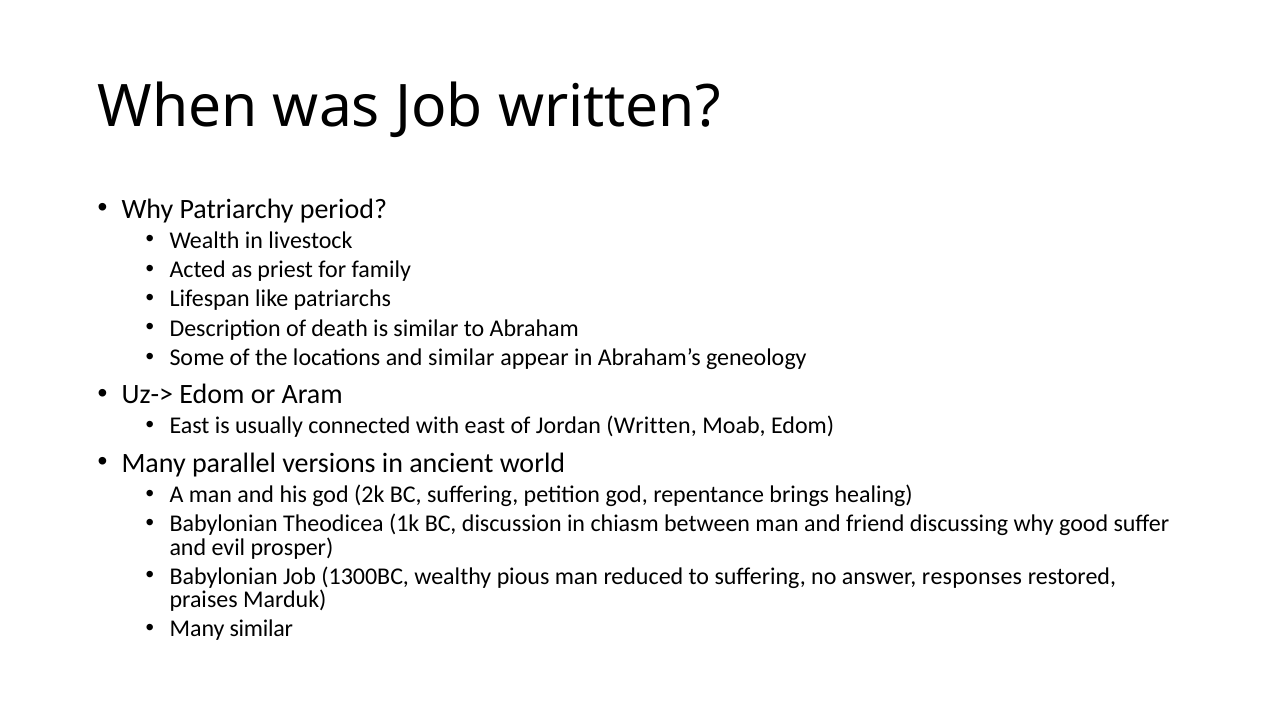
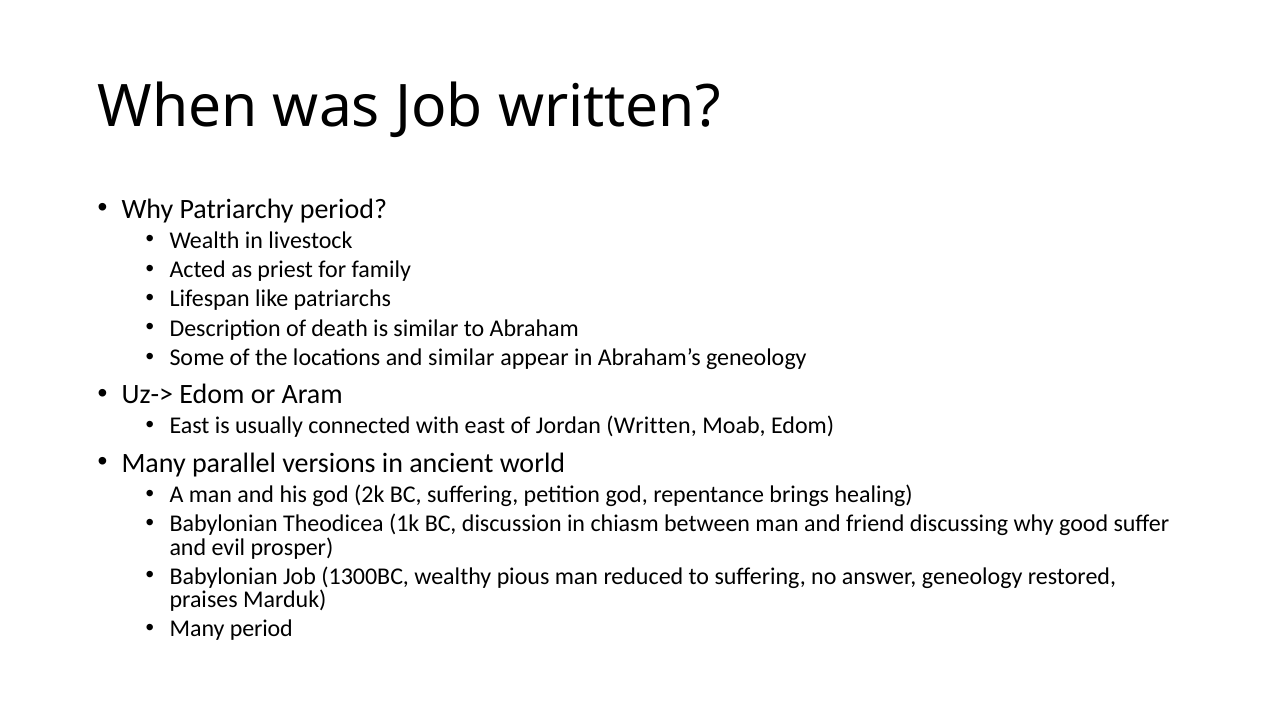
answer responses: responses -> geneology
Many similar: similar -> period
